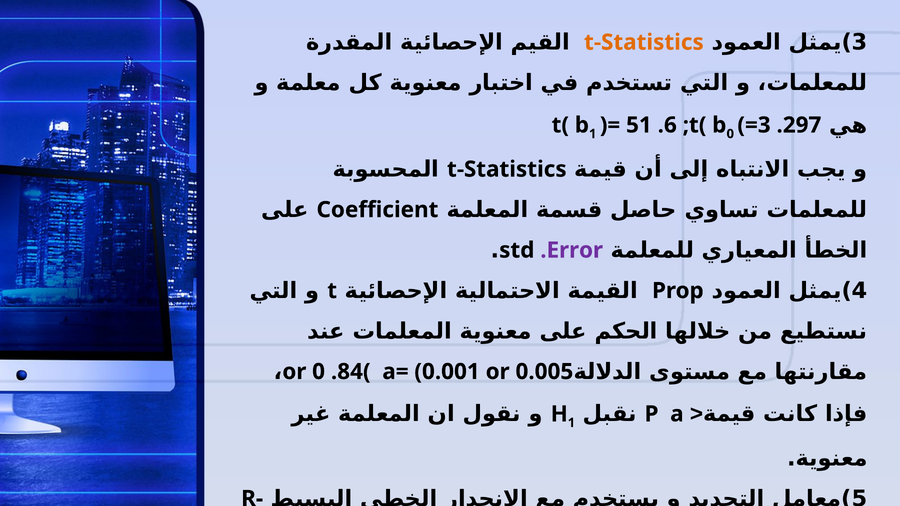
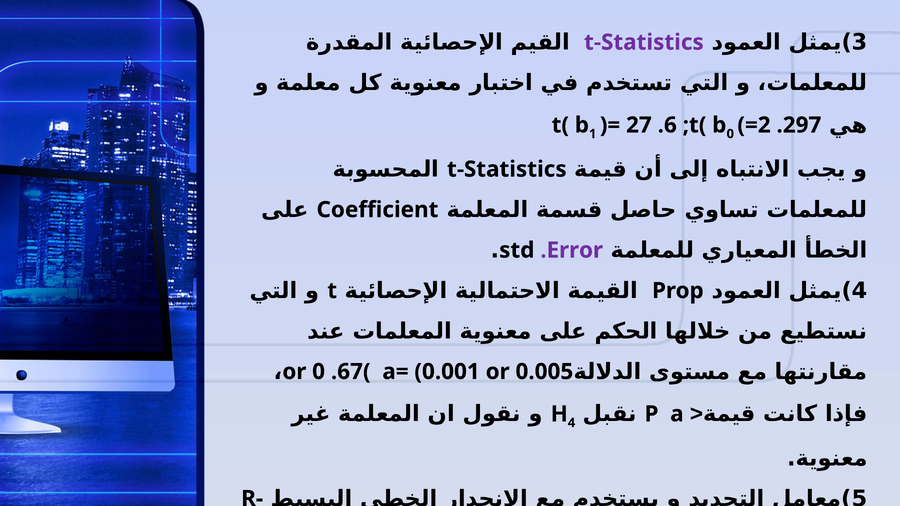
t-Statistics at (644, 42) colour: orange -> purple
51: 51 -> 27
)=3: )=3 -> )=2
.84: .84 -> .67
1 at (571, 423): 1 -> 4
